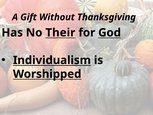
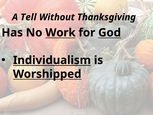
Gift: Gift -> Tell
Their: Their -> Work
